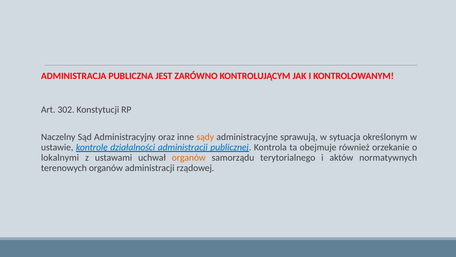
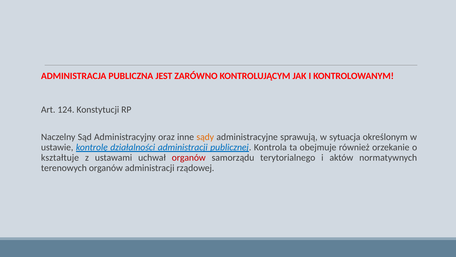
302: 302 -> 124
lokalnymi: lokalnymi -> kształtuje
organów at (189, 157) colour: orange -> red
